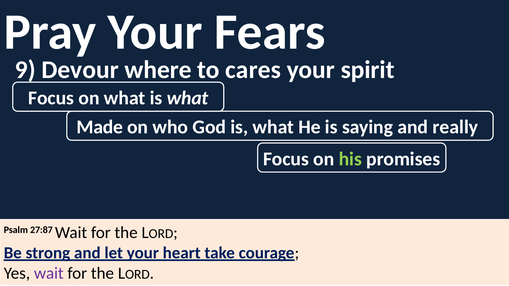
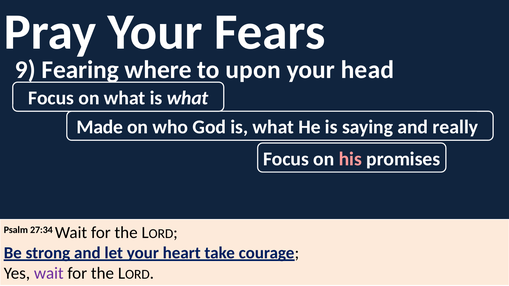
Devour: Devour -> Fearing
cares: cares -> upon
spirit: spirit -> head
his colour: light green -> pink
27:87: 27:87 -> 27:34
